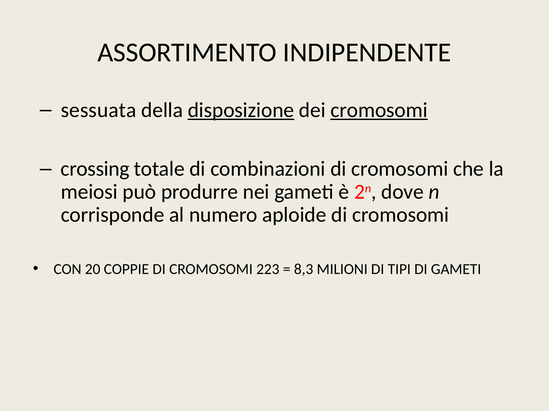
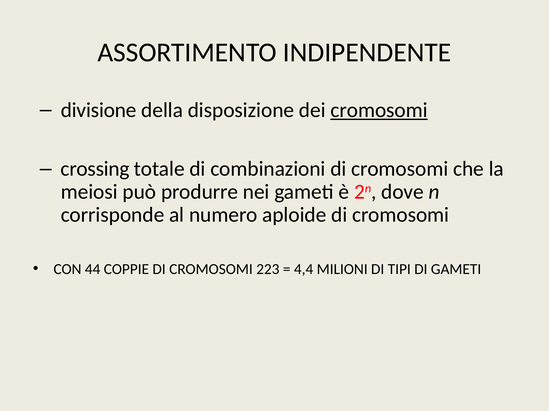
sessuata: sessuata -> divisione
disposizione underline: present -> none
20: 20 -> 44
8,3: 8,3 -> 4,4
